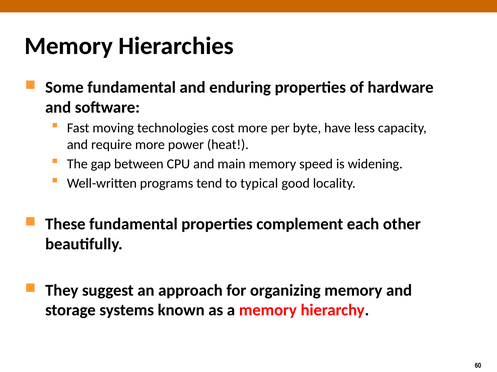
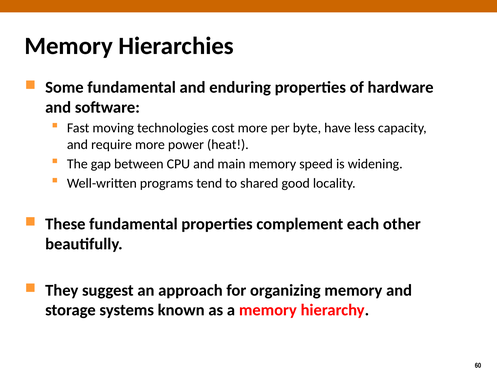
typical: typical -> shared
